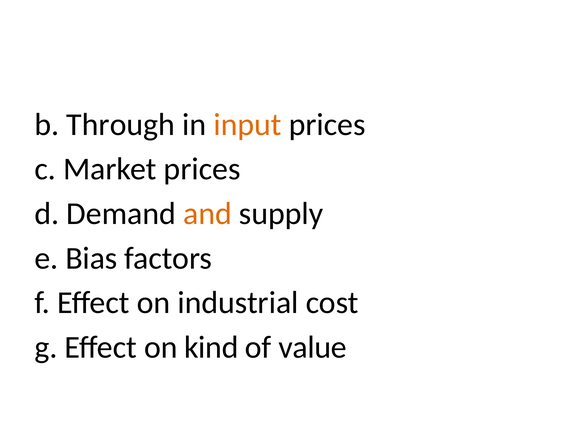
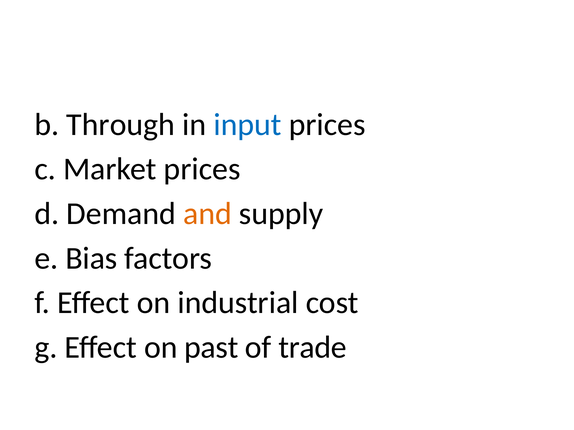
input colour: orange -> blue
kind: kind -> past
value: value -> trade
